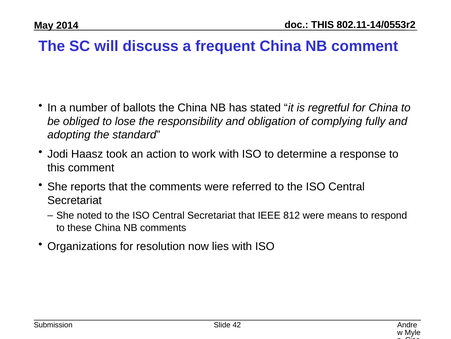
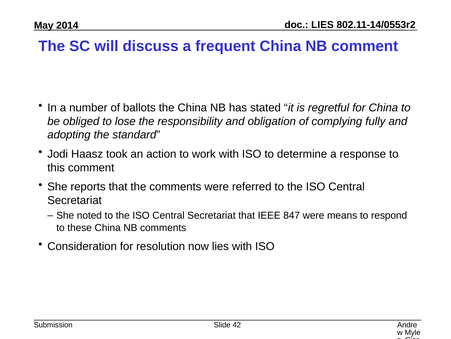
THIS at (323, 25): THIS -> LIES
812: 812 -> 847
Organizations: Organizations -> Consideration
